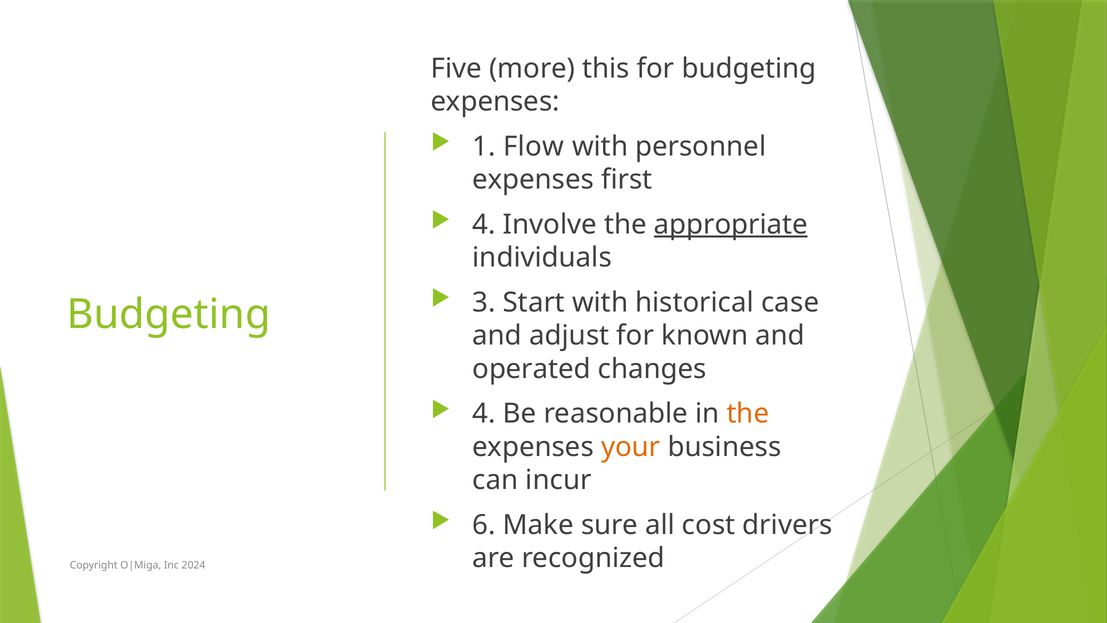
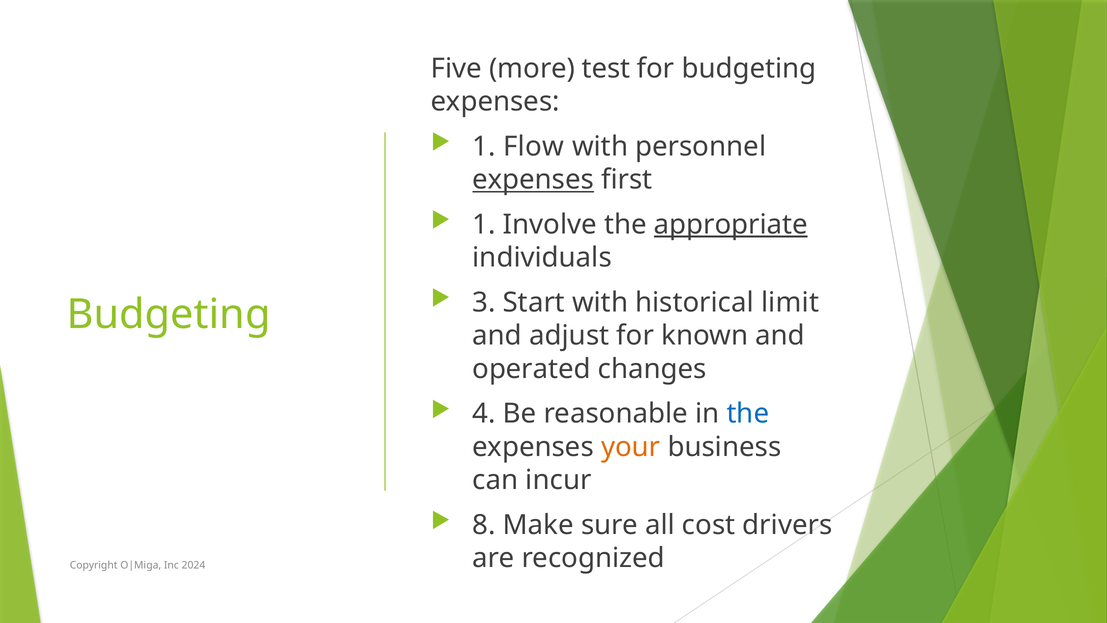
this: this -> test
expenses at (533, 180) underline: none -> present
4 at (484, 224): 4 -> 1
case: case -> limit
the at (748, 414) colour: orange -> blue
6: 6 -> 8
